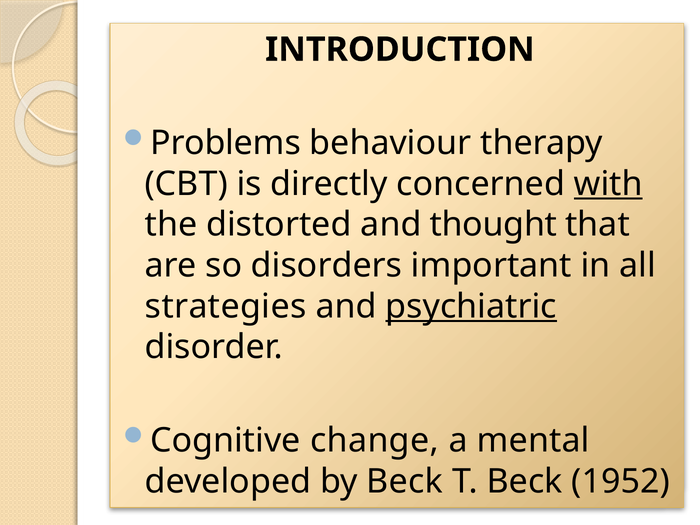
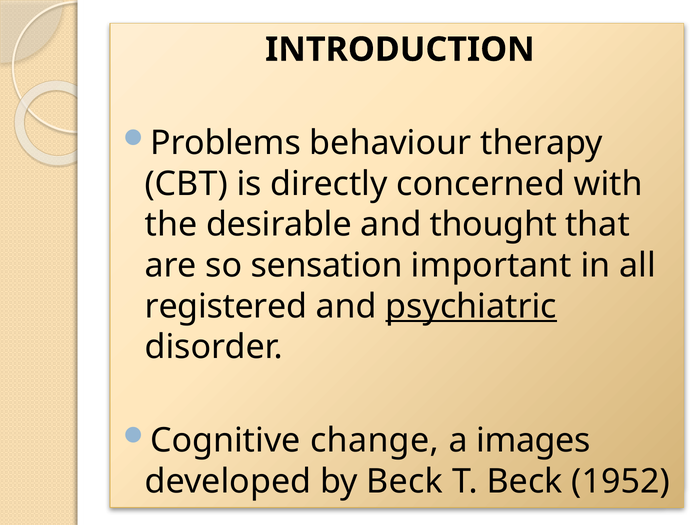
with underline: present -> none
distorted: distorted -> desirable
disorders: disorders -> sensation
strategies: strategies -> registered
mental: mental -> images
